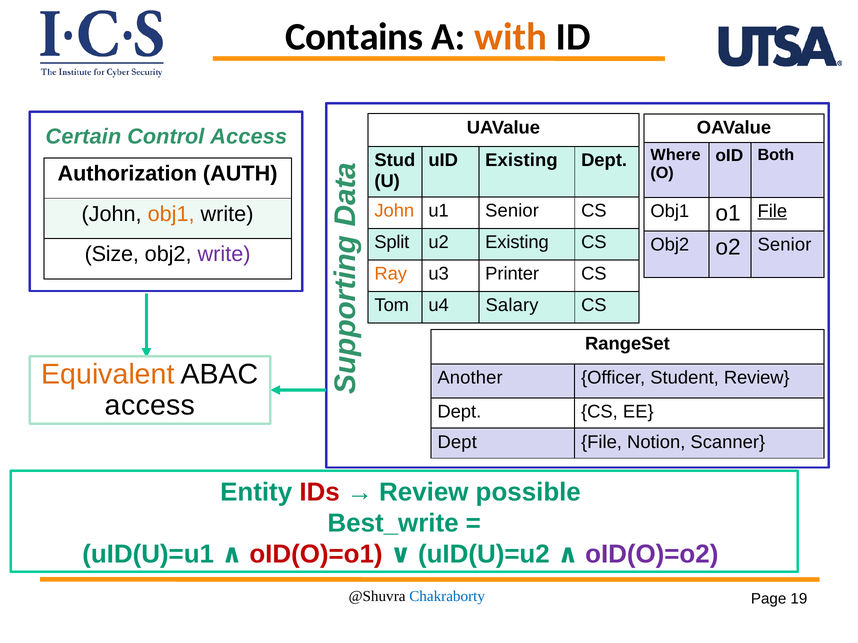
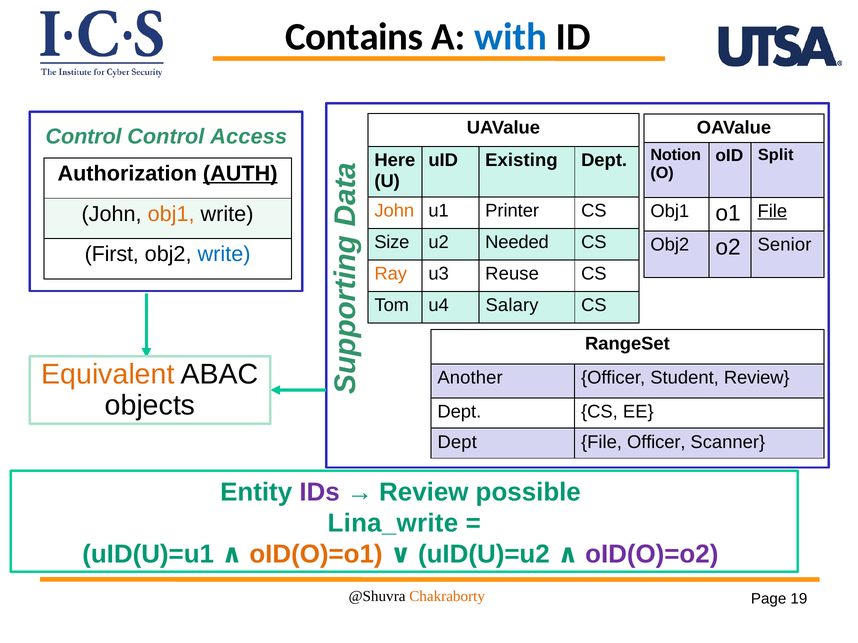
with colour: orange -> blue
Certain at (83, 137): Certain -> Control
Where: Where -> Notion
Both: Both -> Split
Stud: Stud -> Here
AUTH underline: none -> present
u1 Senior: Senior -> Printer
Split: Split -> Size
u2 Existing: Existing -> Needed
Size: Size -> First
write at (224, 254) colour: purple -> blue
Printer: Printer -> Reuse
access at (150, 406): access -> objects
File Notion: Notion -> Officer
IDs colour: red -> purple
Best_write: Best_write -> Lina_write
oID(O)=o1 colour: red -> orange
Chakraborty colour: blue -> orange
